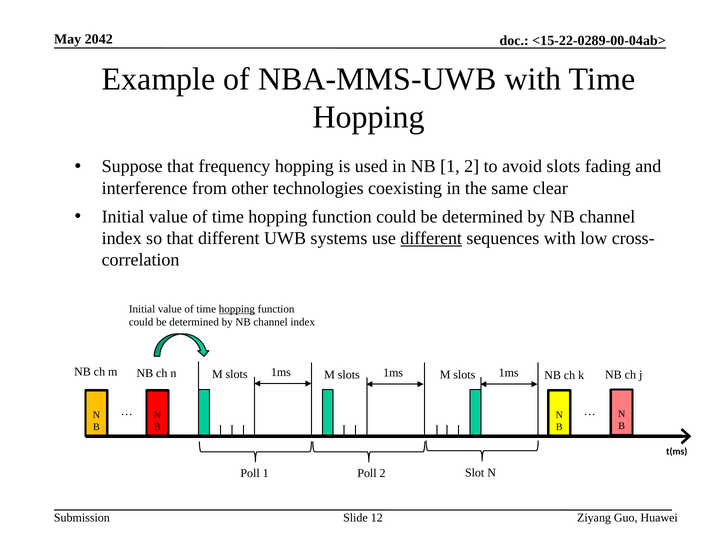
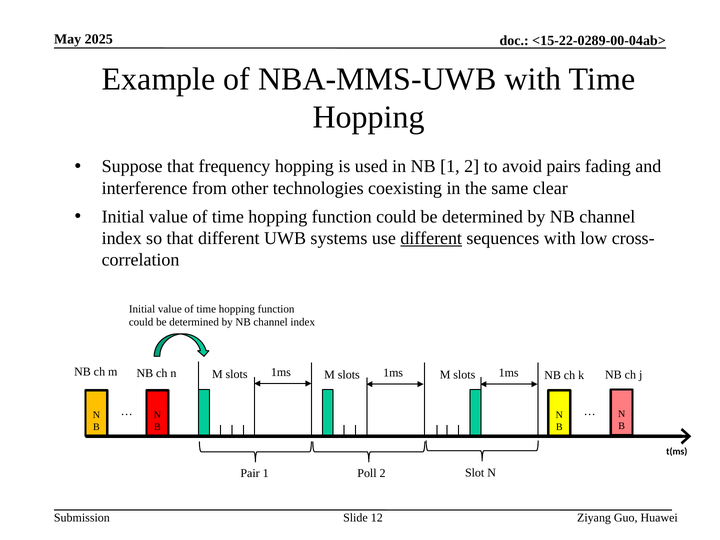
2042: 2042 -> 2025
avoid slots: slots -> pairs
hopping at (237, 309) underline: present -> none
Poll at (250, 474): Poll -> Pair
